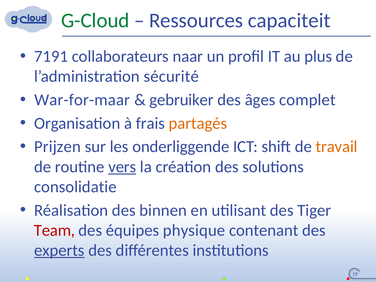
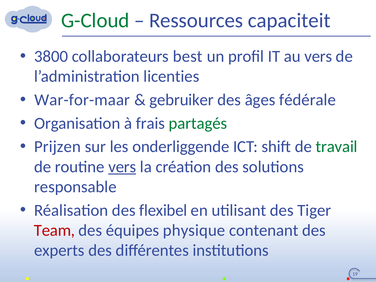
7191: 7191 -> 3800
naar: naar -> best
au plus: plus -> vers
sécurité: sécurité -> licenties
complet: complet -> fédérale
partagés colour: orange -> green
travail colour: orange -> green
consolidatie: consolidatie -> responsable
binnen: binnen -> flexibel
experts underline: present -> none
